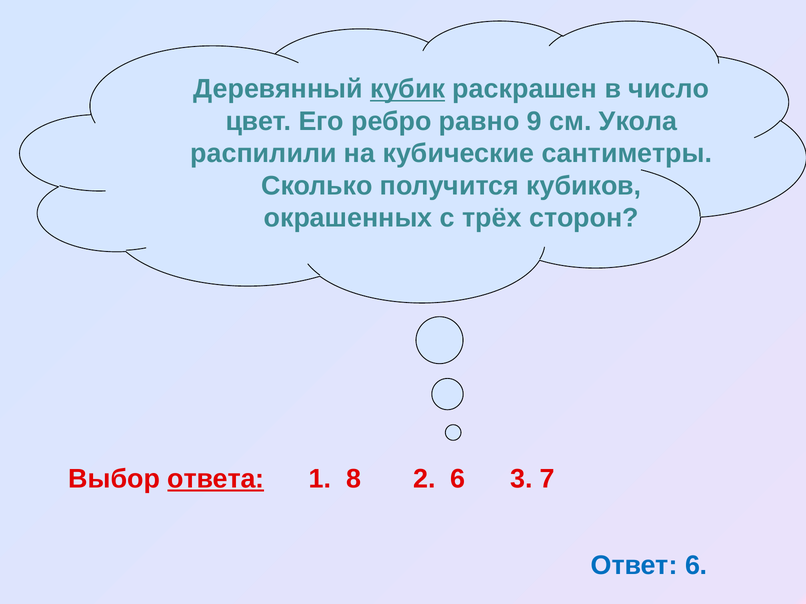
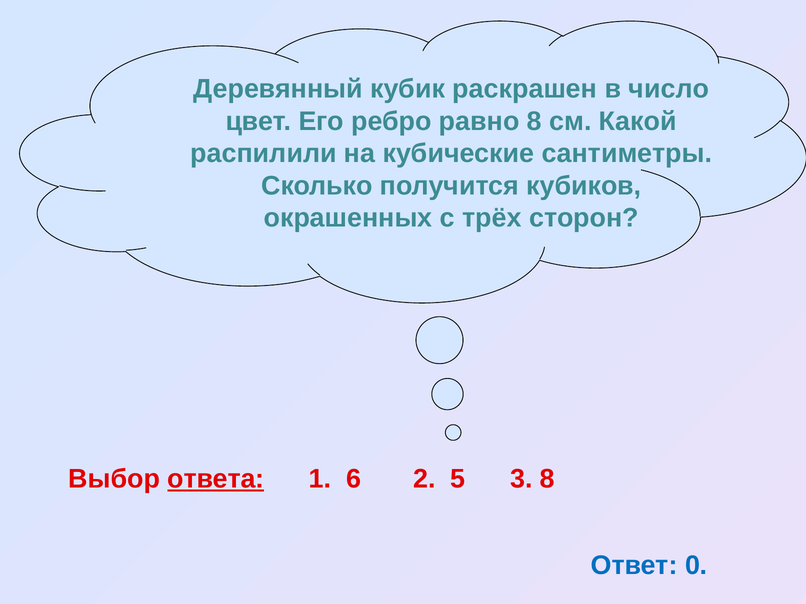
кубик underline: present -> none
равно 9: 9 -> 8
Укола: Укола -> Какой
8: 8 -> 6
2 6: 6 -> 5
3 7: 7 -> 8
Ответ 6: 6 -> 0
